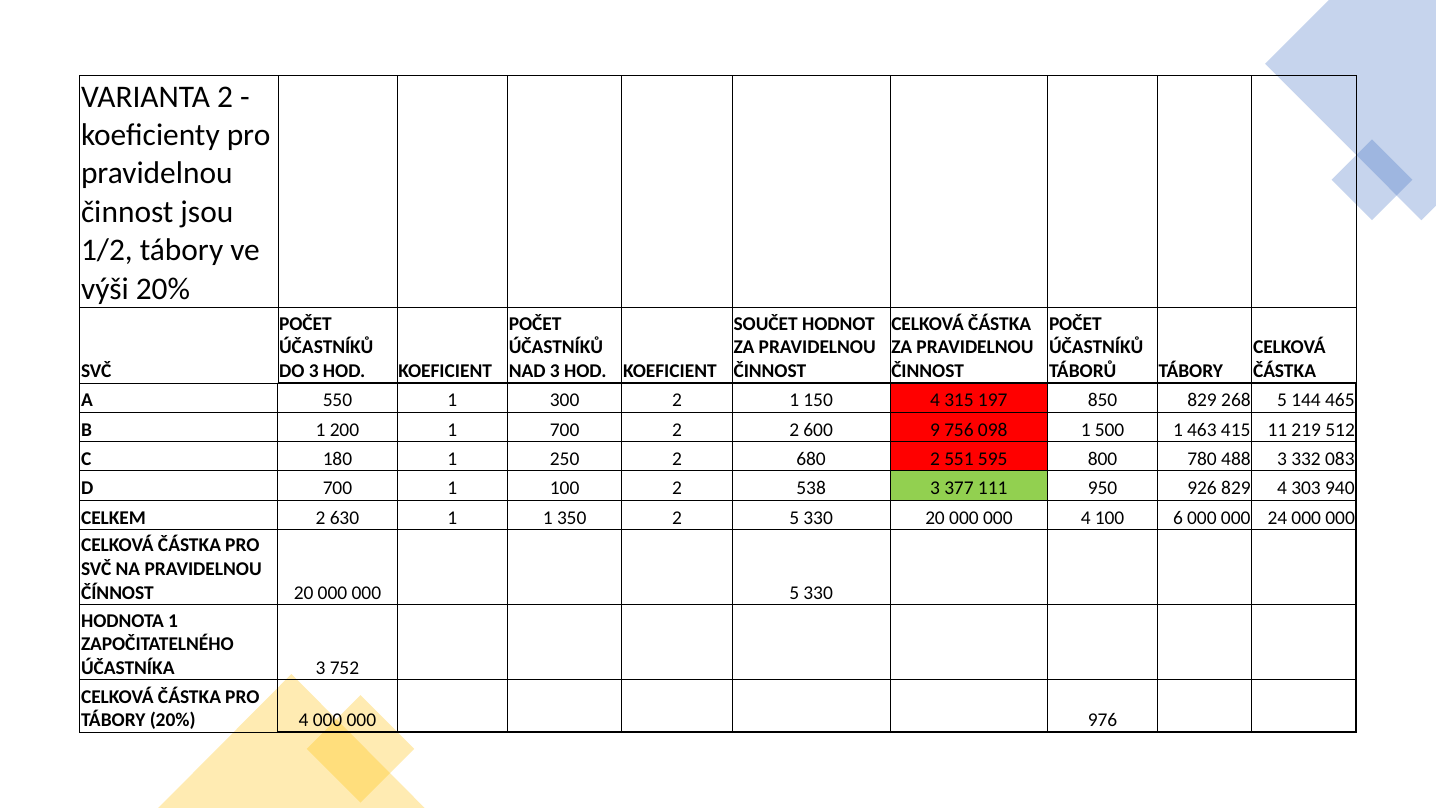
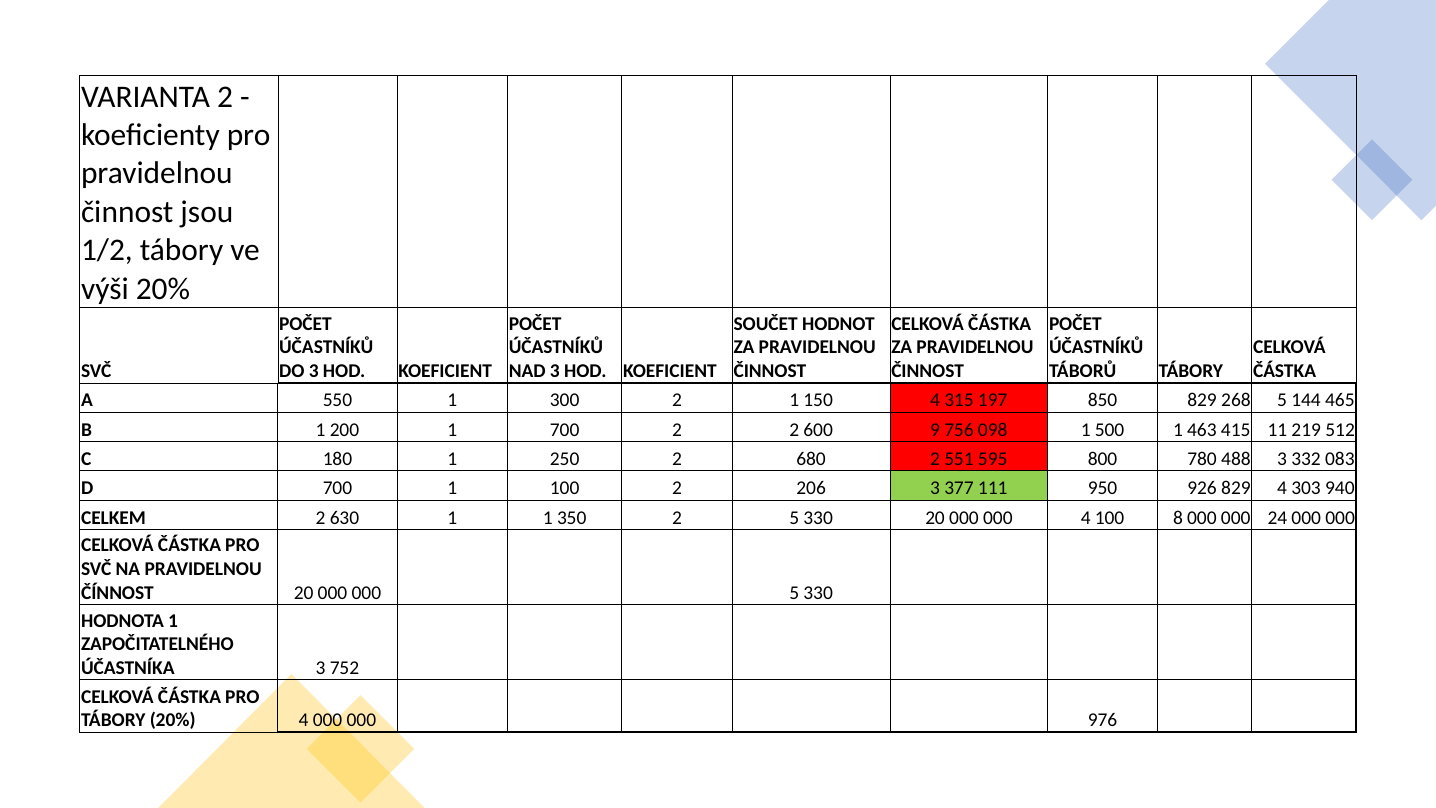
538: 538 -> 206
6: 6 -> 8
